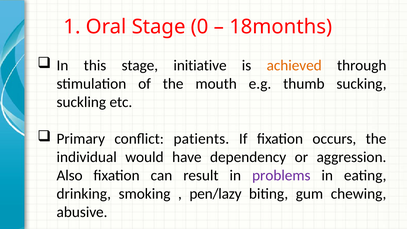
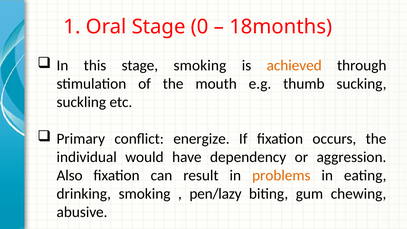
stage initiative: initiative -> smoking
patients: patients -> energize
problems colour: purple -> orange
